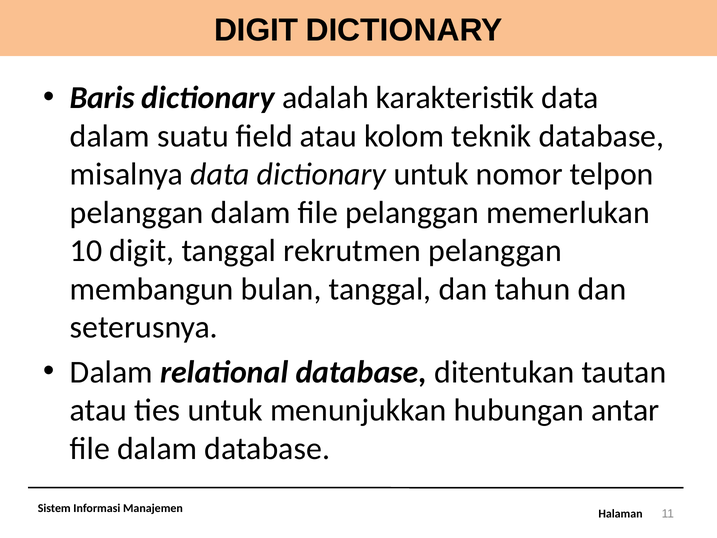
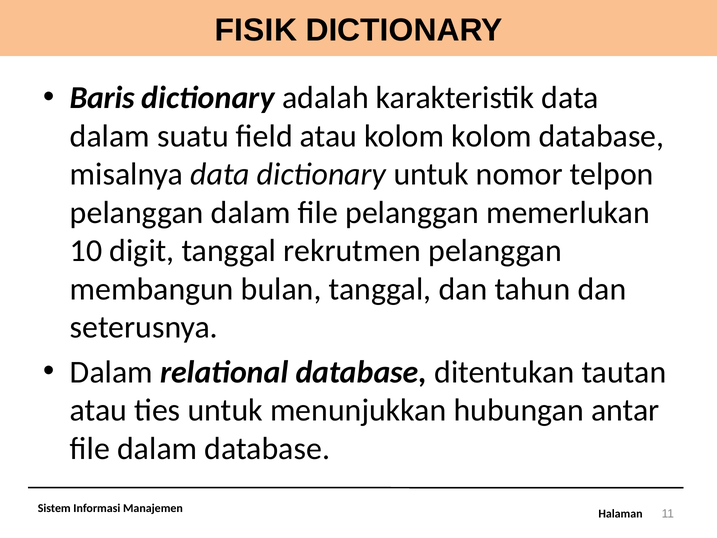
DIGIT at (256, 30): DIGIT -> FISIK
kolom teknik: teknik -> kolom
